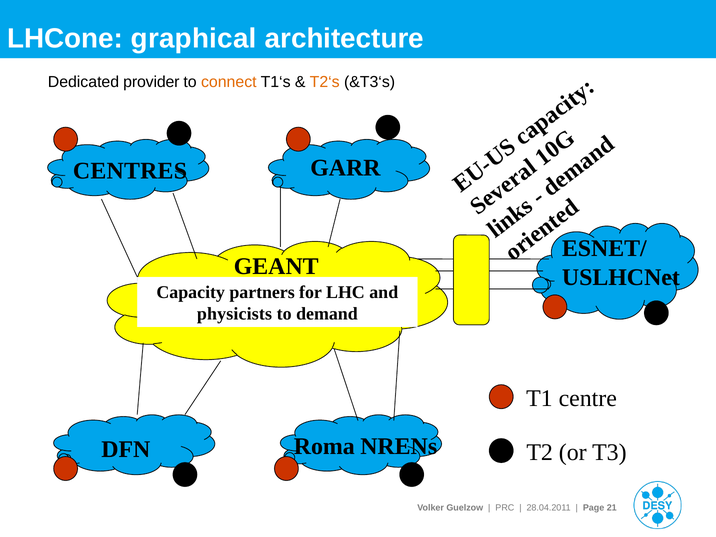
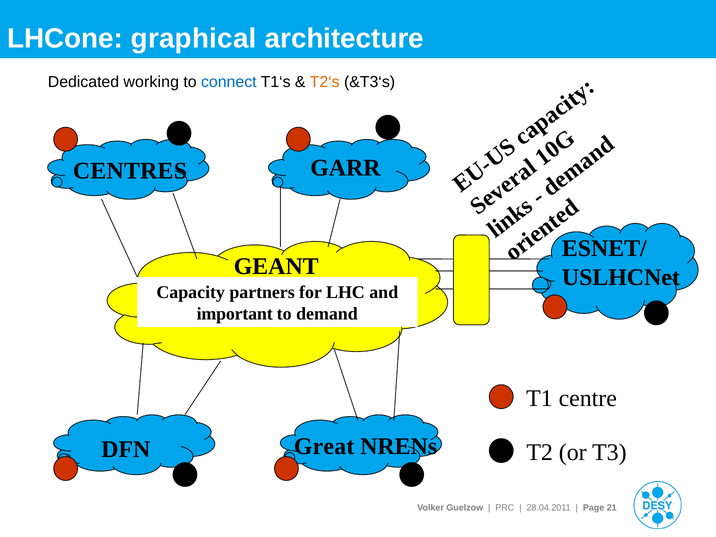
provider: provider -> working
connect colour: orange -> blue
physicists: physicists -> important
Roma: Roma -> Great
